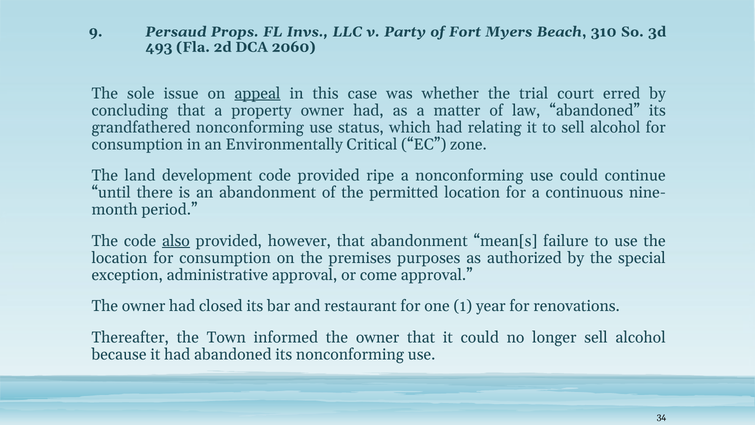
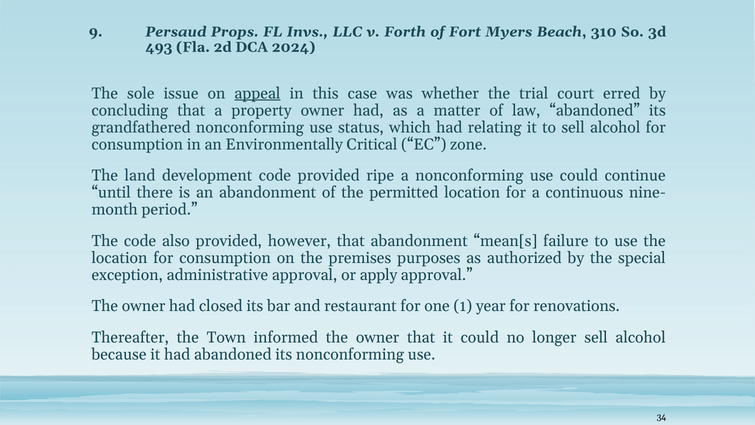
Party: Party -> Forth
2060: 2060 -> 2024
also underline: present -> none
come: come -> apply
